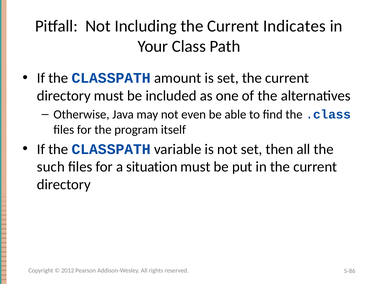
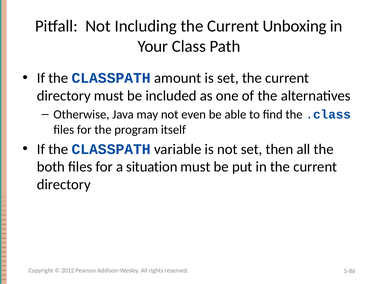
Indicates: Indicates -> Unboxing
such: such -> both
